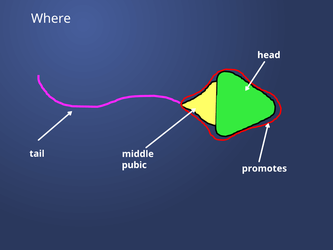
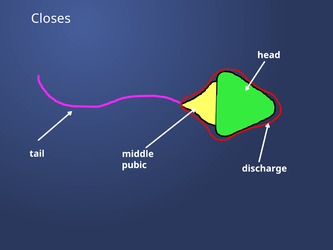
Where: Where -> Closes
promotes: promotes -> discharge
